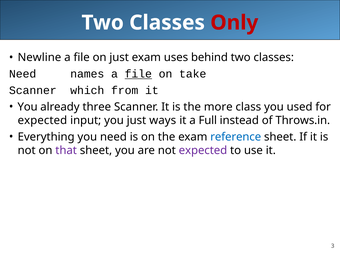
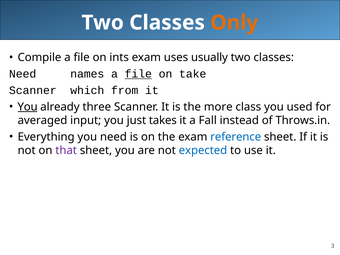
Only colour: red -> orange
Newline: Newline -> Compile
on just: just -> ints
behind: behind -> usually
You at (28, 107) underline: none -> present
expected at (42, 120): expected -> averaged
ways: ways -> takes
Full: Full -> Fall
expected at (203, 150) colour: purple -> blue
